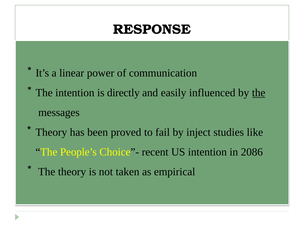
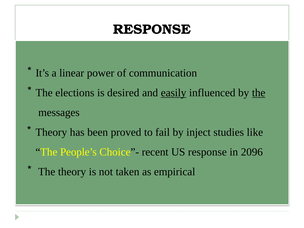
The intention: intention -> elections
directly: directly -> desired
easily underline: none -> present
US intention: intention -> response
2086: 2086 -> 2096
